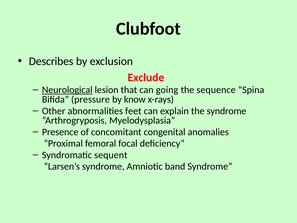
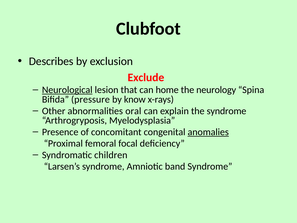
going: going -> home
sequence: sequence -> neurology
feet: feet -> oral
anomalies underline: none -> present
sequent: sequent -> children
